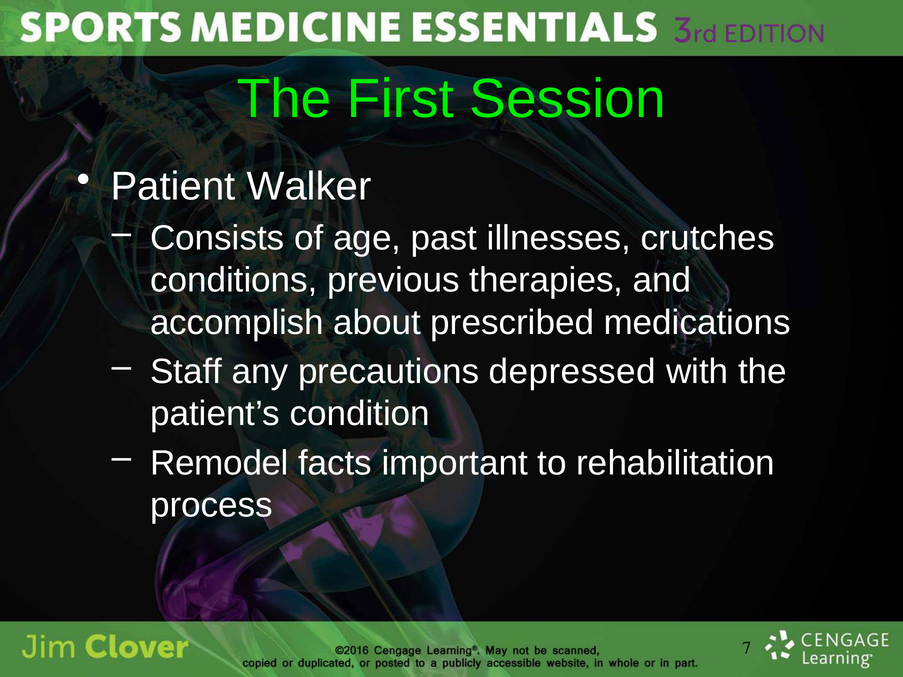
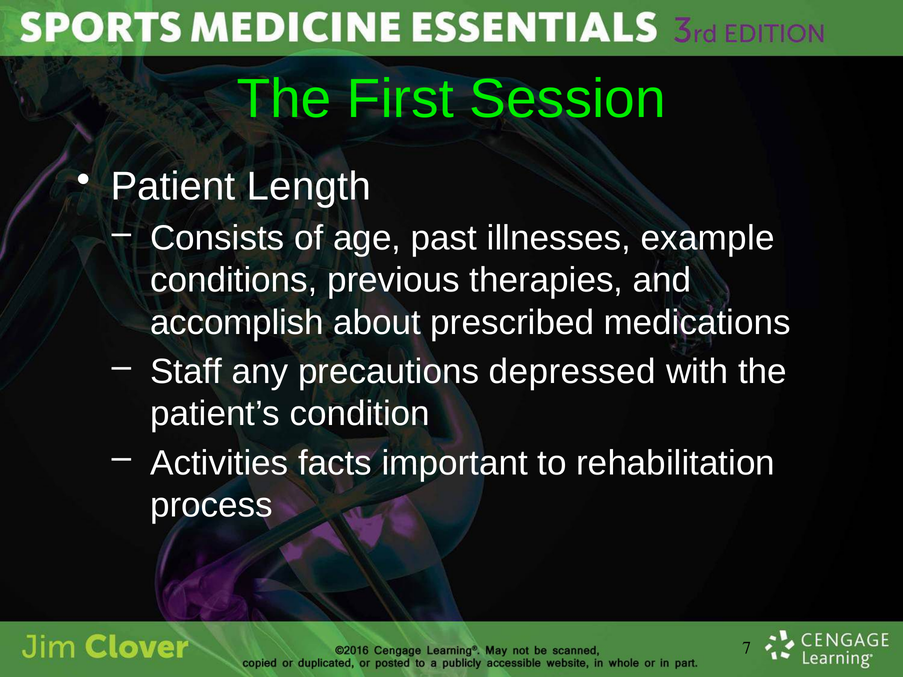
Walker: Walker -> Length
crutches: crutches -> example
Remodel: Remodel -> Activities
